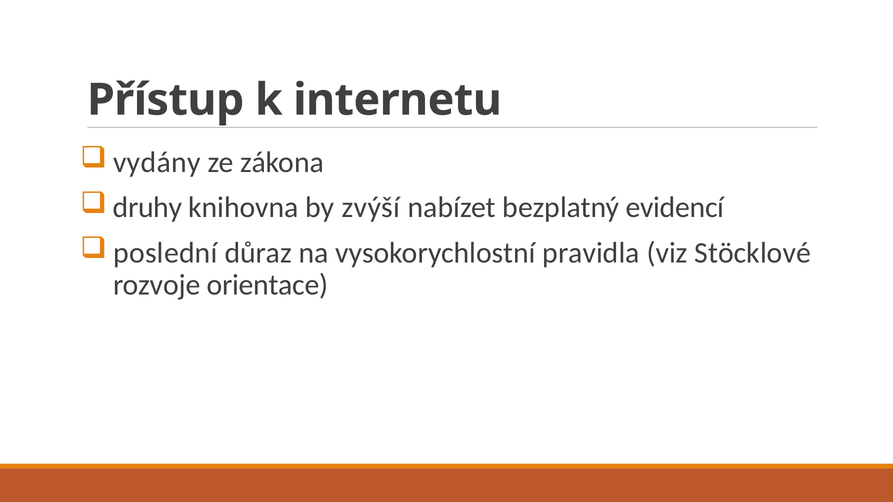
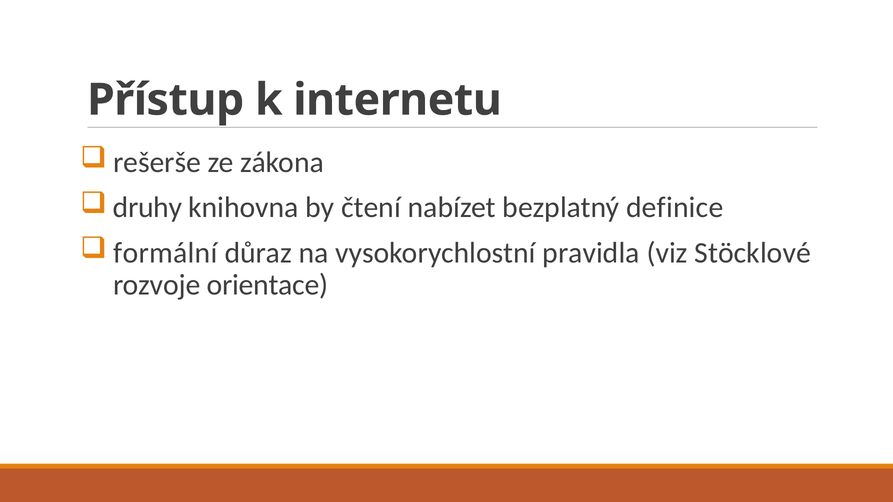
vydány: vydány -> rešerše
zvýší: zvýší -> čtení
evidencí: evidencí -> definice
poslední: poslední -> formální
